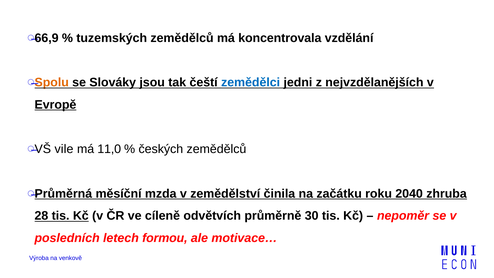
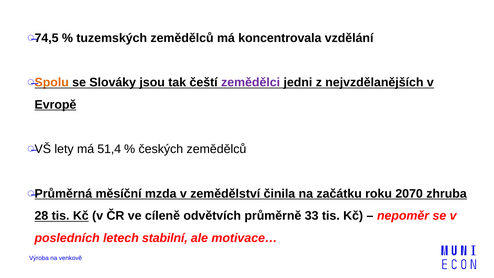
66,9: 66,9 -> 74,5
zemědělci colour: blue -> purple
vile: vile -> lety
11,0: 11,0 -> 51,4
2040: 2040 -> 2070
30: 30 -> 33
formou: formou -> stabilní
